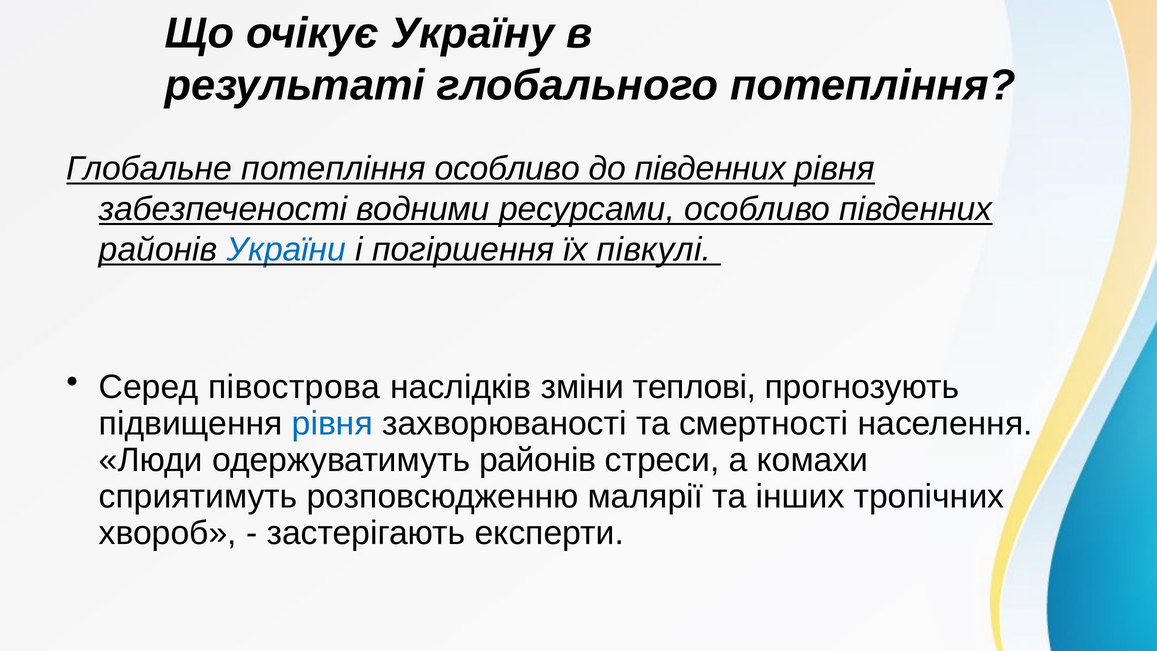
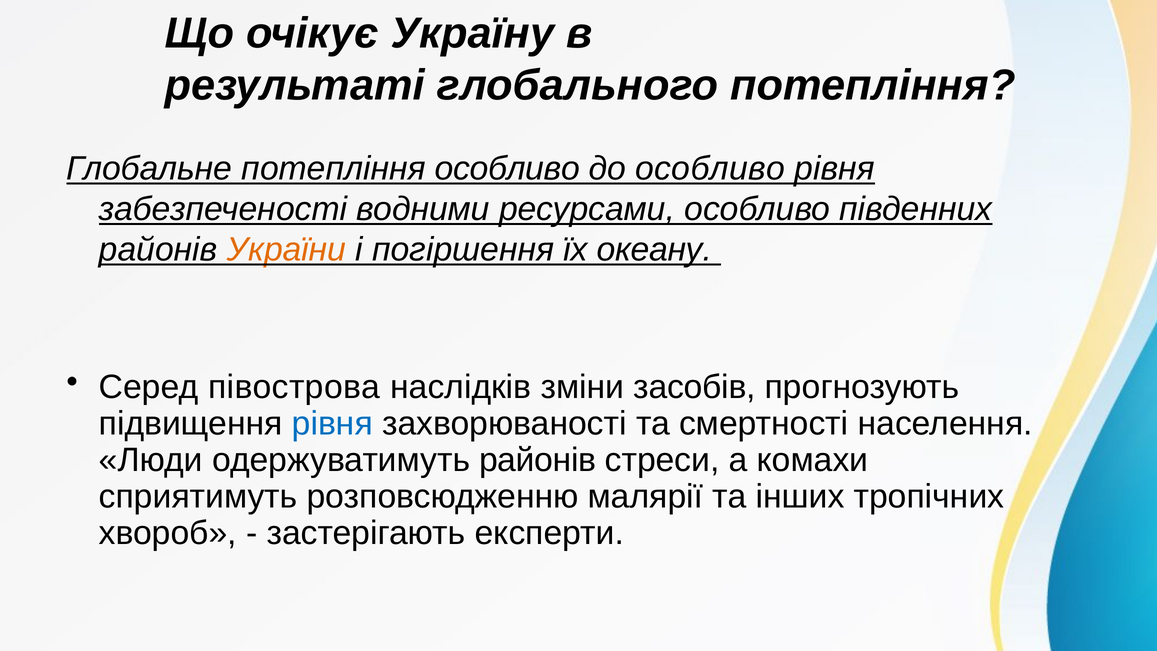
до південних: південних -> особливо
України colour: blue -> orange
півкулі: півкулі -> океану
теплові: теплові -> засобів
